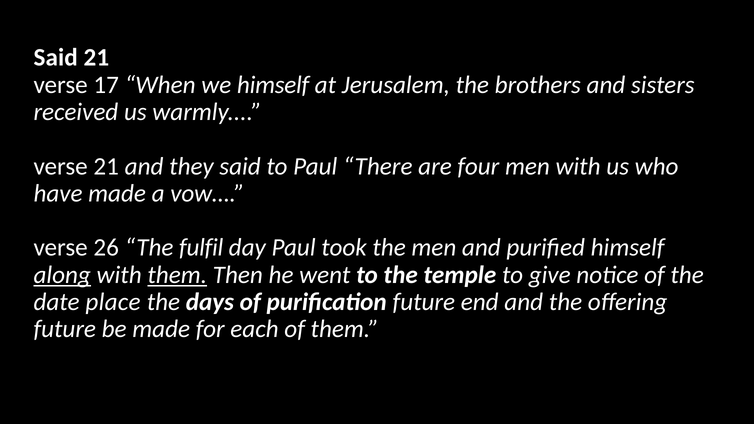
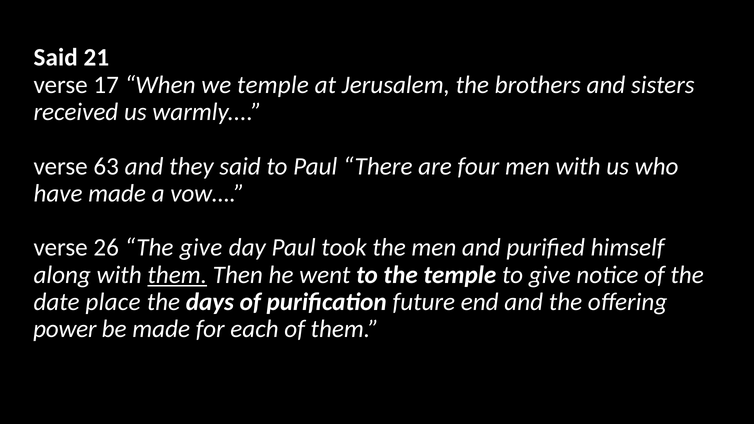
we himself: himself -> temple
verse 21: 21 -> 63
The fulfil: fulfil -> give
along underline: present -> none
future at (65, 329): future -> power
